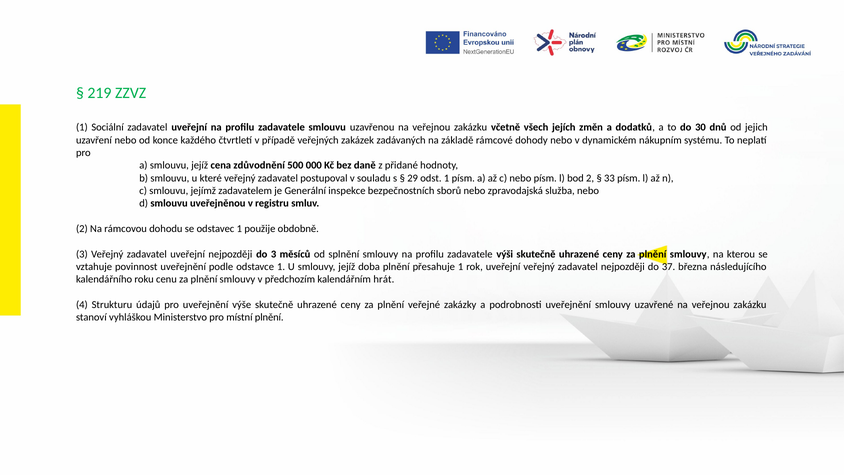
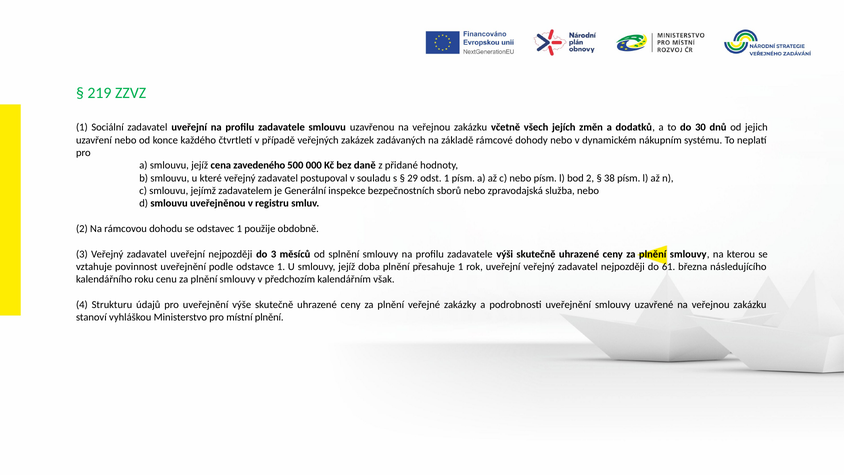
zdůvodnění: zdůvodnění -> zavedeného
33: 33 -> 38
37: 37 -> 61
hrát: hrát -> však
